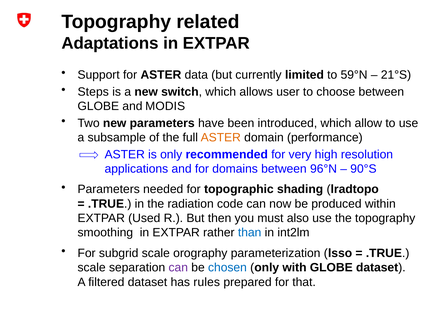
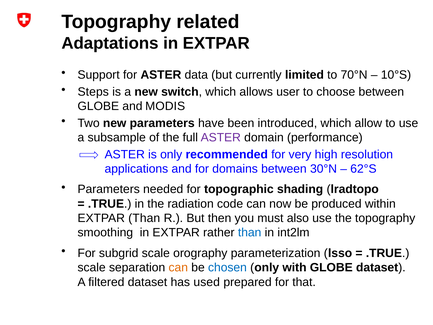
59°N: 59°N -> 70°N
21°S: 21°S -> 10°S
ASTER at (221, 137) colour: orange -> purple
96°N: 96°N -> 30°N
90°S: 90°S -> 62°S
EXTPAR Used: Used -> Than
can at (178, 267) colour: purple -> orange
rules: rules -> used
